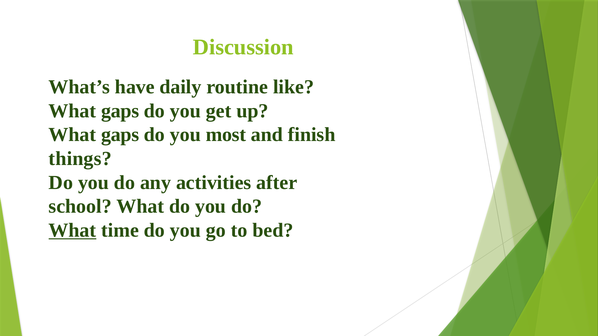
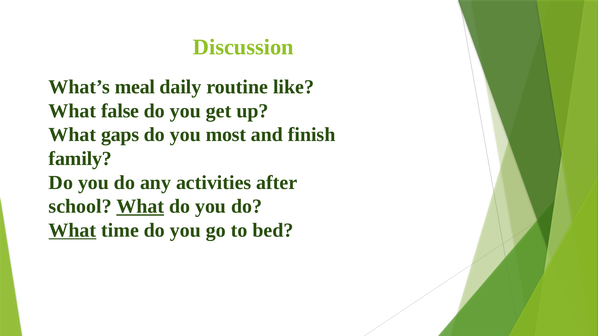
have: have -> meal
gaps at (120, 111): gaps -> false
things: things -> family
What at (140, 207) underline: none -> present
